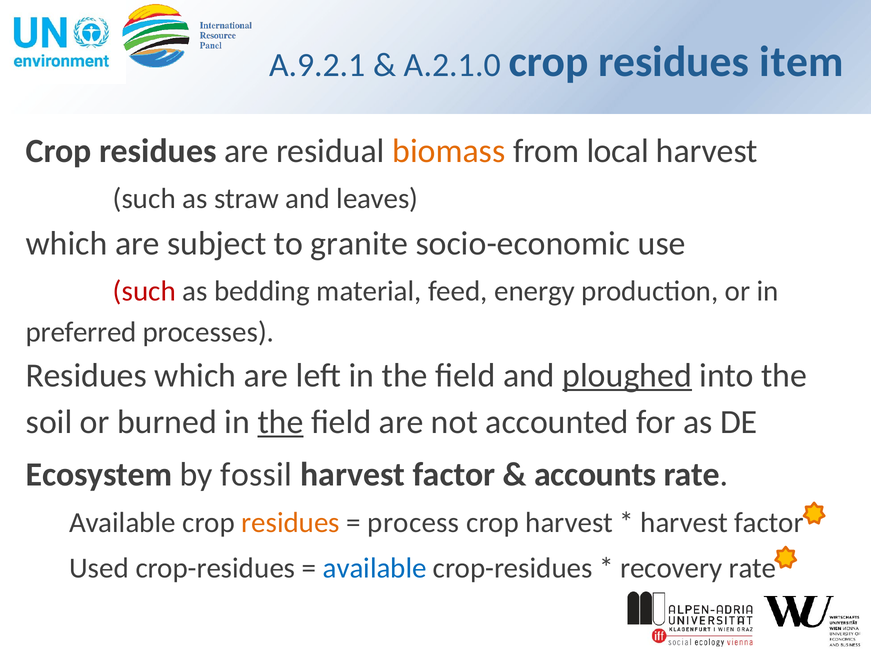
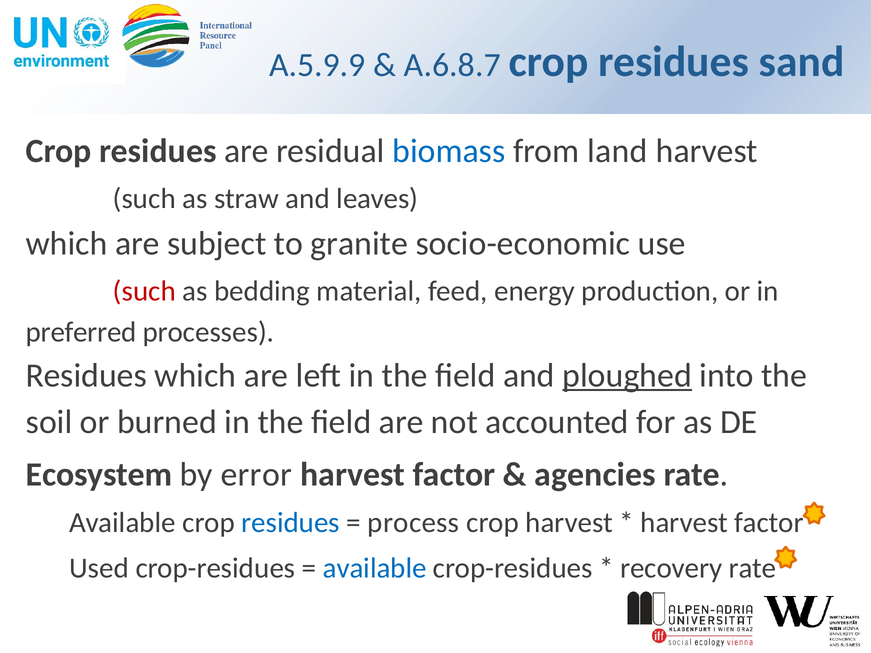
A.9.2.1: A.9.2.1 -> A.5.9.9
A.2.1.0: A.2.1.0 -> A.6.8.7
item: item -> sand
biomass colour: orange -> blue
local: local -> land
the at (281, 422) underline: present -> none
fossil: fossil -> error
accounts: accounts -> agencies
residues at (291, 523) colour: orange -> blue
